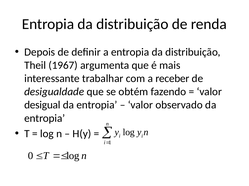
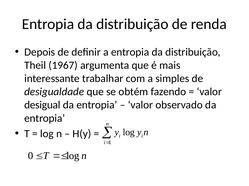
receber: receber -> simples
